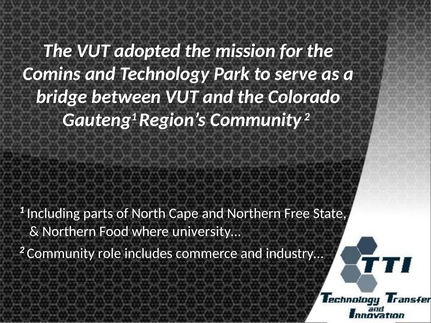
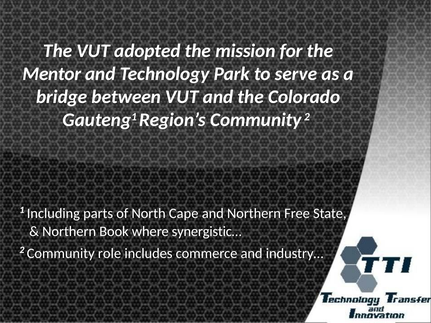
Comins: Comins -> Mentor
Food: Food -> Book
university…: university… -> synergistic…
